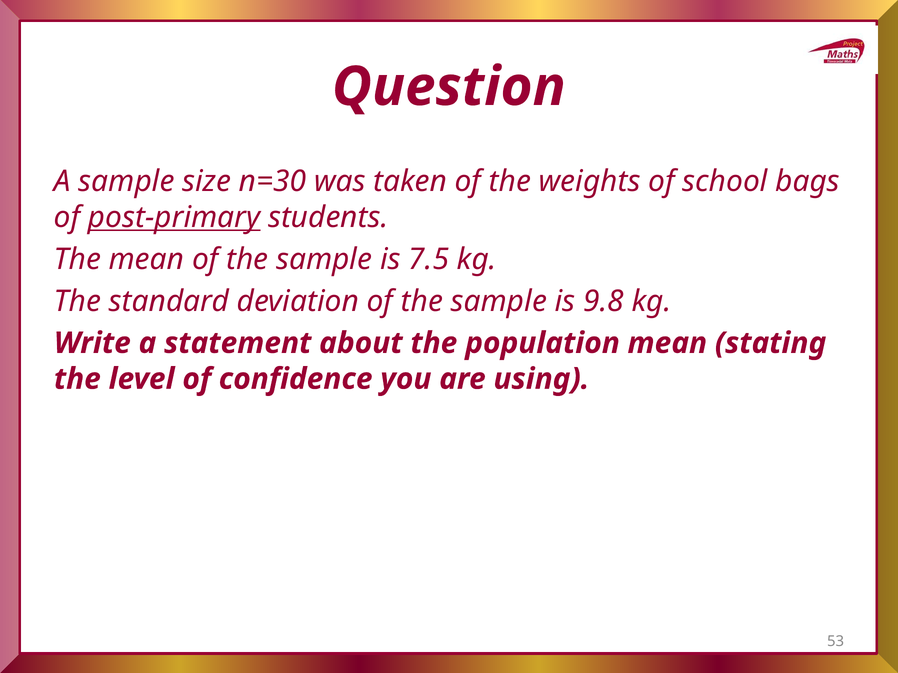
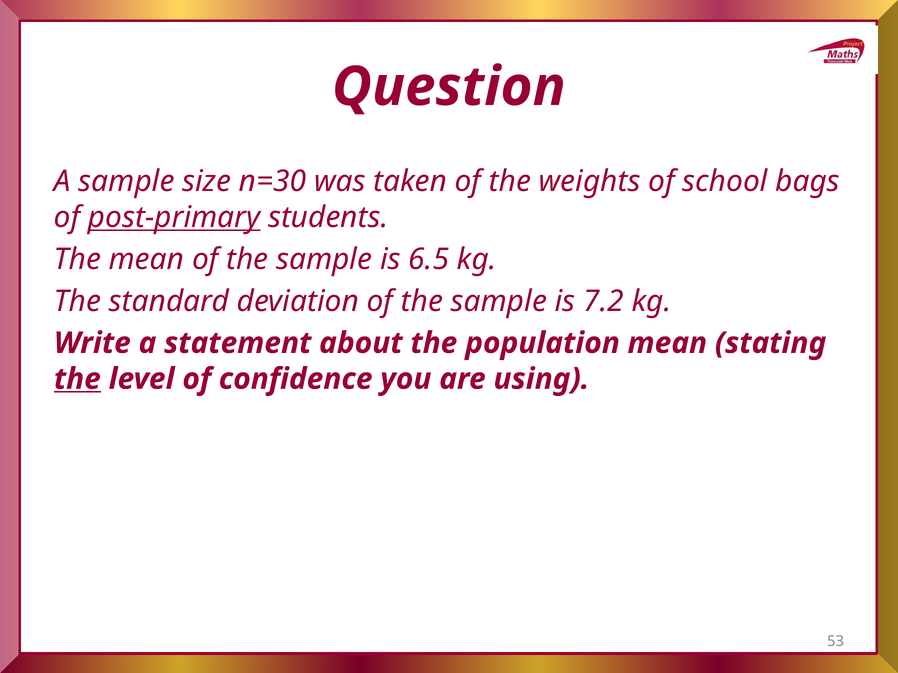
7.5: 7.5 -> 6.5
9.8: 9.8 -> 7.2
the at (77, 379) underline: none -> present
